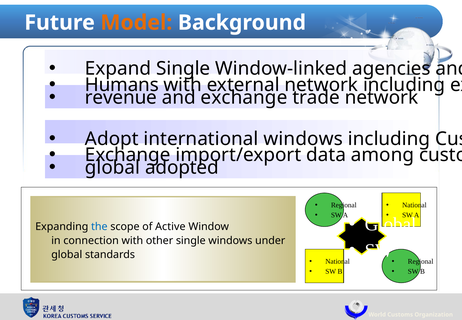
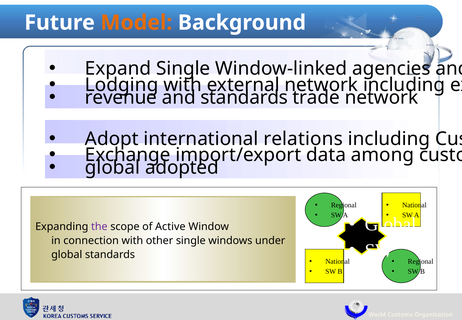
Humans: Humans -> Lodging
and exchange: exchange -> standards
international windows: windows -> relations
the colour: blue -> purple
